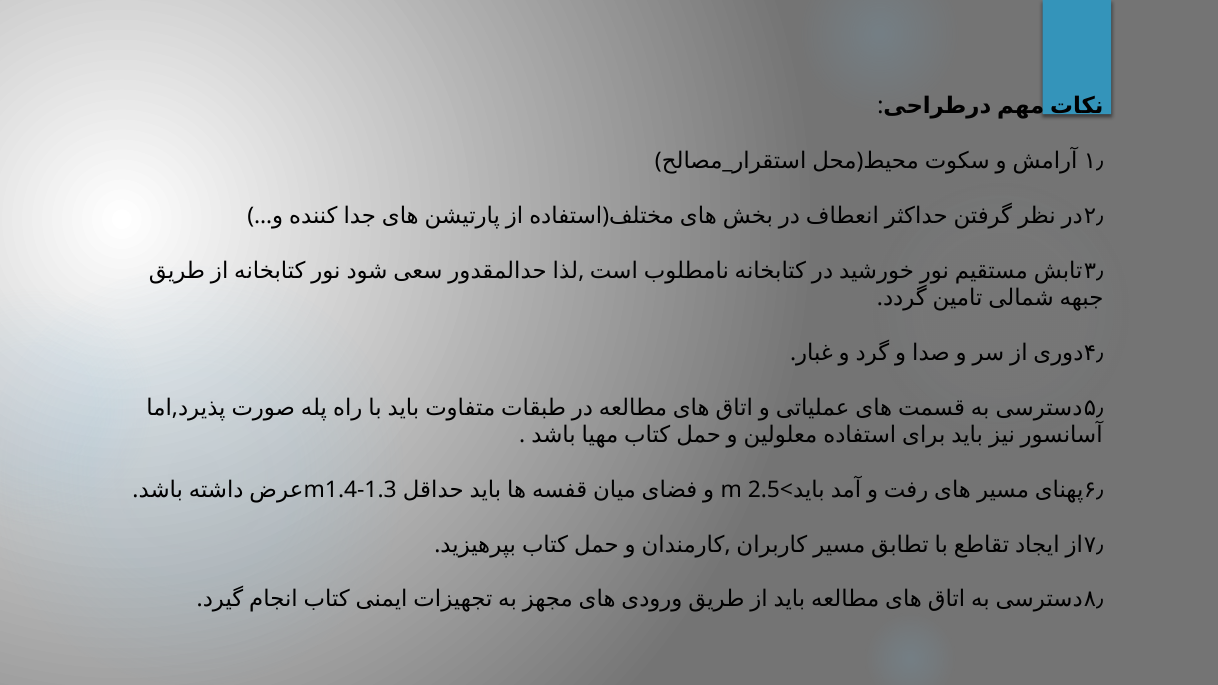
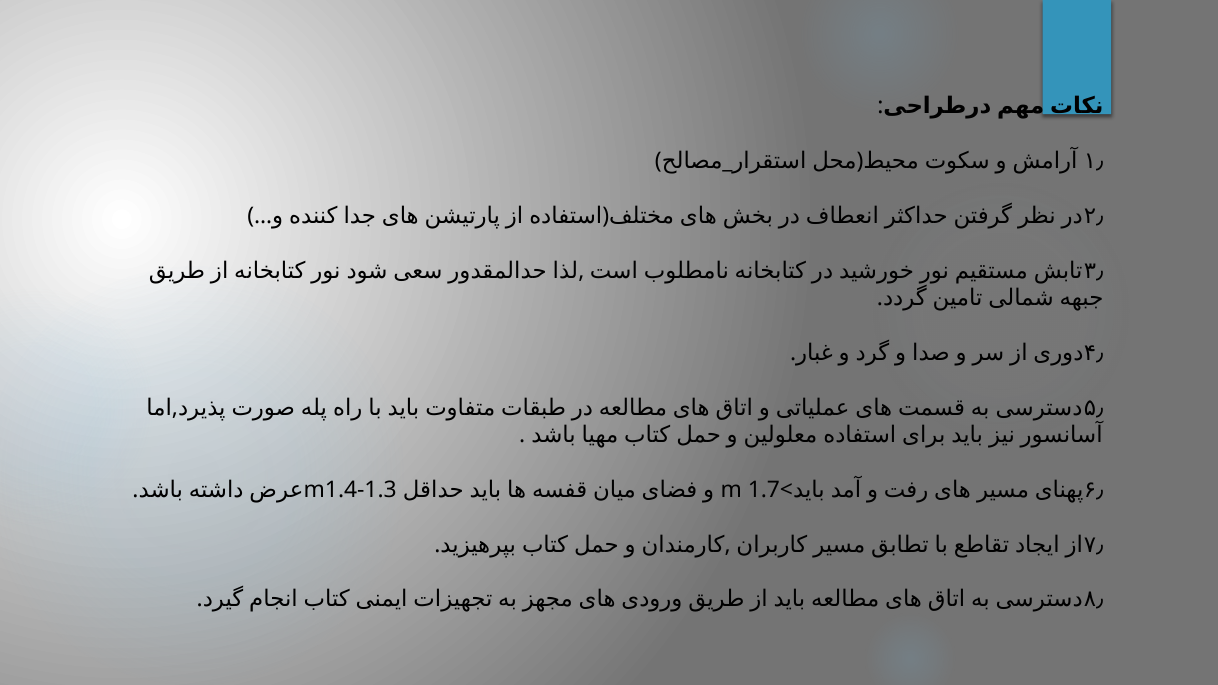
2.5: 2.5 -> 1.7
